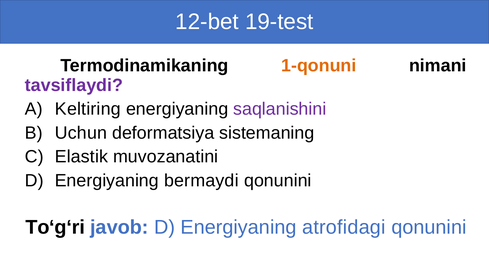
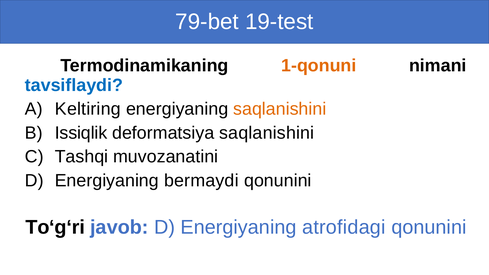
12-bet: 12-bet -> 79-bet
tavsiflaydi colour: purple -> blue
saqlanishini at (280, 109) colour: purple -> orange
Uchun: Uchun -> Issiqlik
deformatsiya sistemaning: sistemaning -> saqlanishini
Elastik: Elastik -> Tashqi
